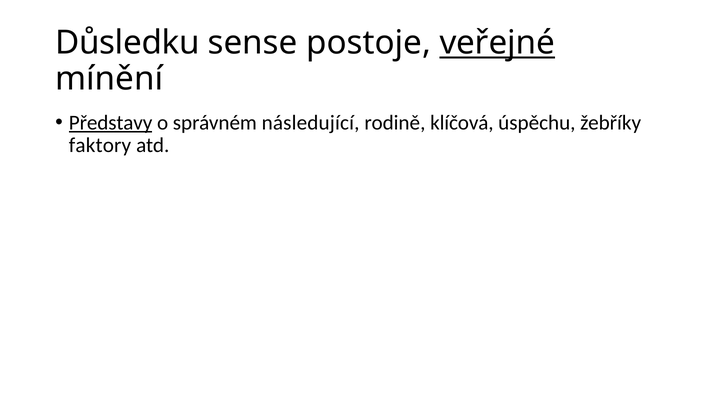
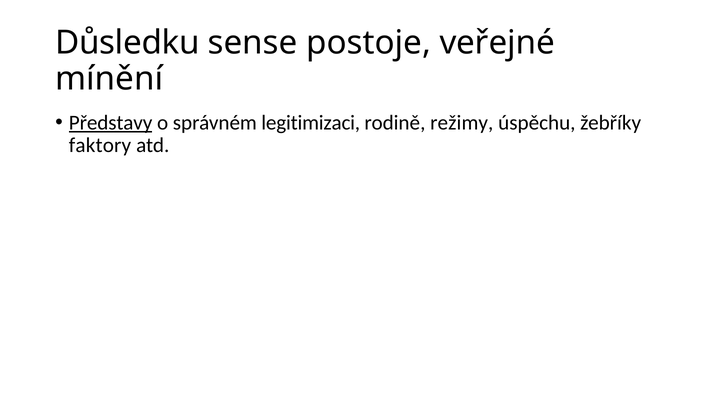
veřejné underline: present -> none
následující: následující -> legitimizaci
klíčová: klíčová -> režimy
